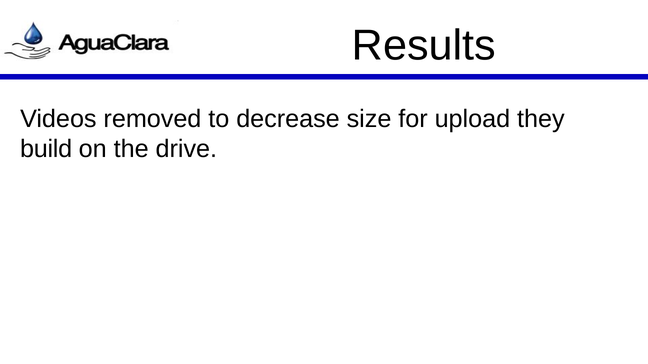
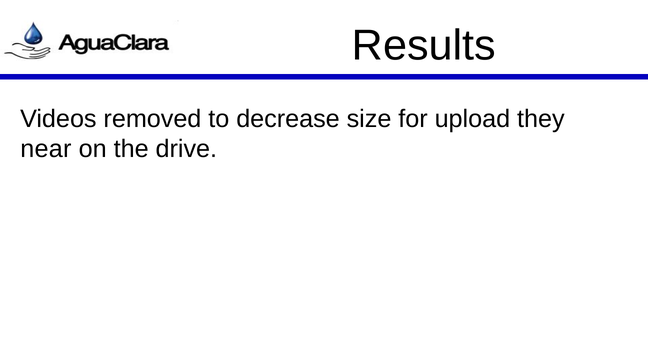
build: build -> near
